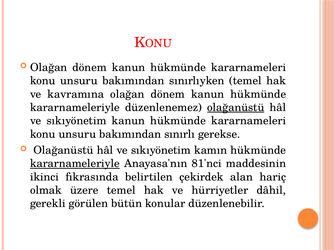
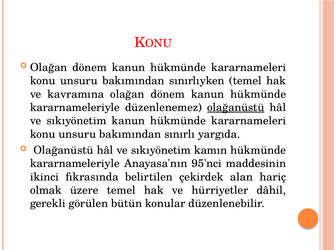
gerekse: gerekse -> yargıda
kararnameleriyle at (75, 164) underline: present -> none
81'nci: 81'nci -> 95'nci
